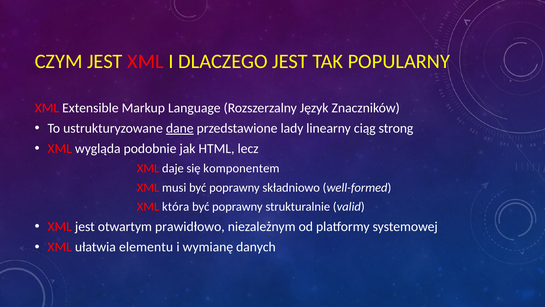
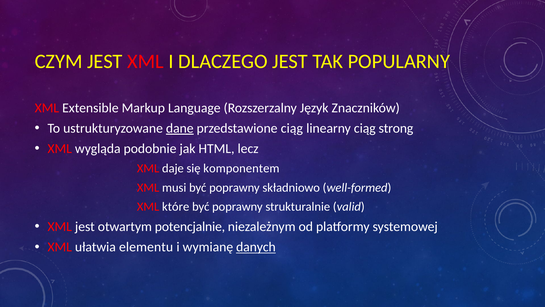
przedstawione lady: lady -> ciąg
która: która -> które
prawidłowo: prawidłowo -> potencjalnie
danych underline: none -> present
